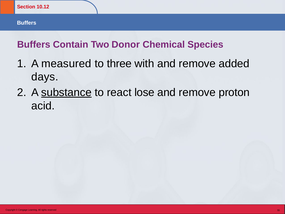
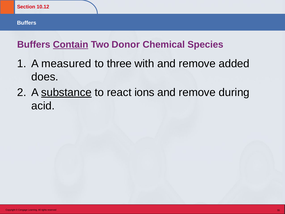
Contain underline: none -> present
days: days -> does
lose: lose -> ions
proton: proton -> during
